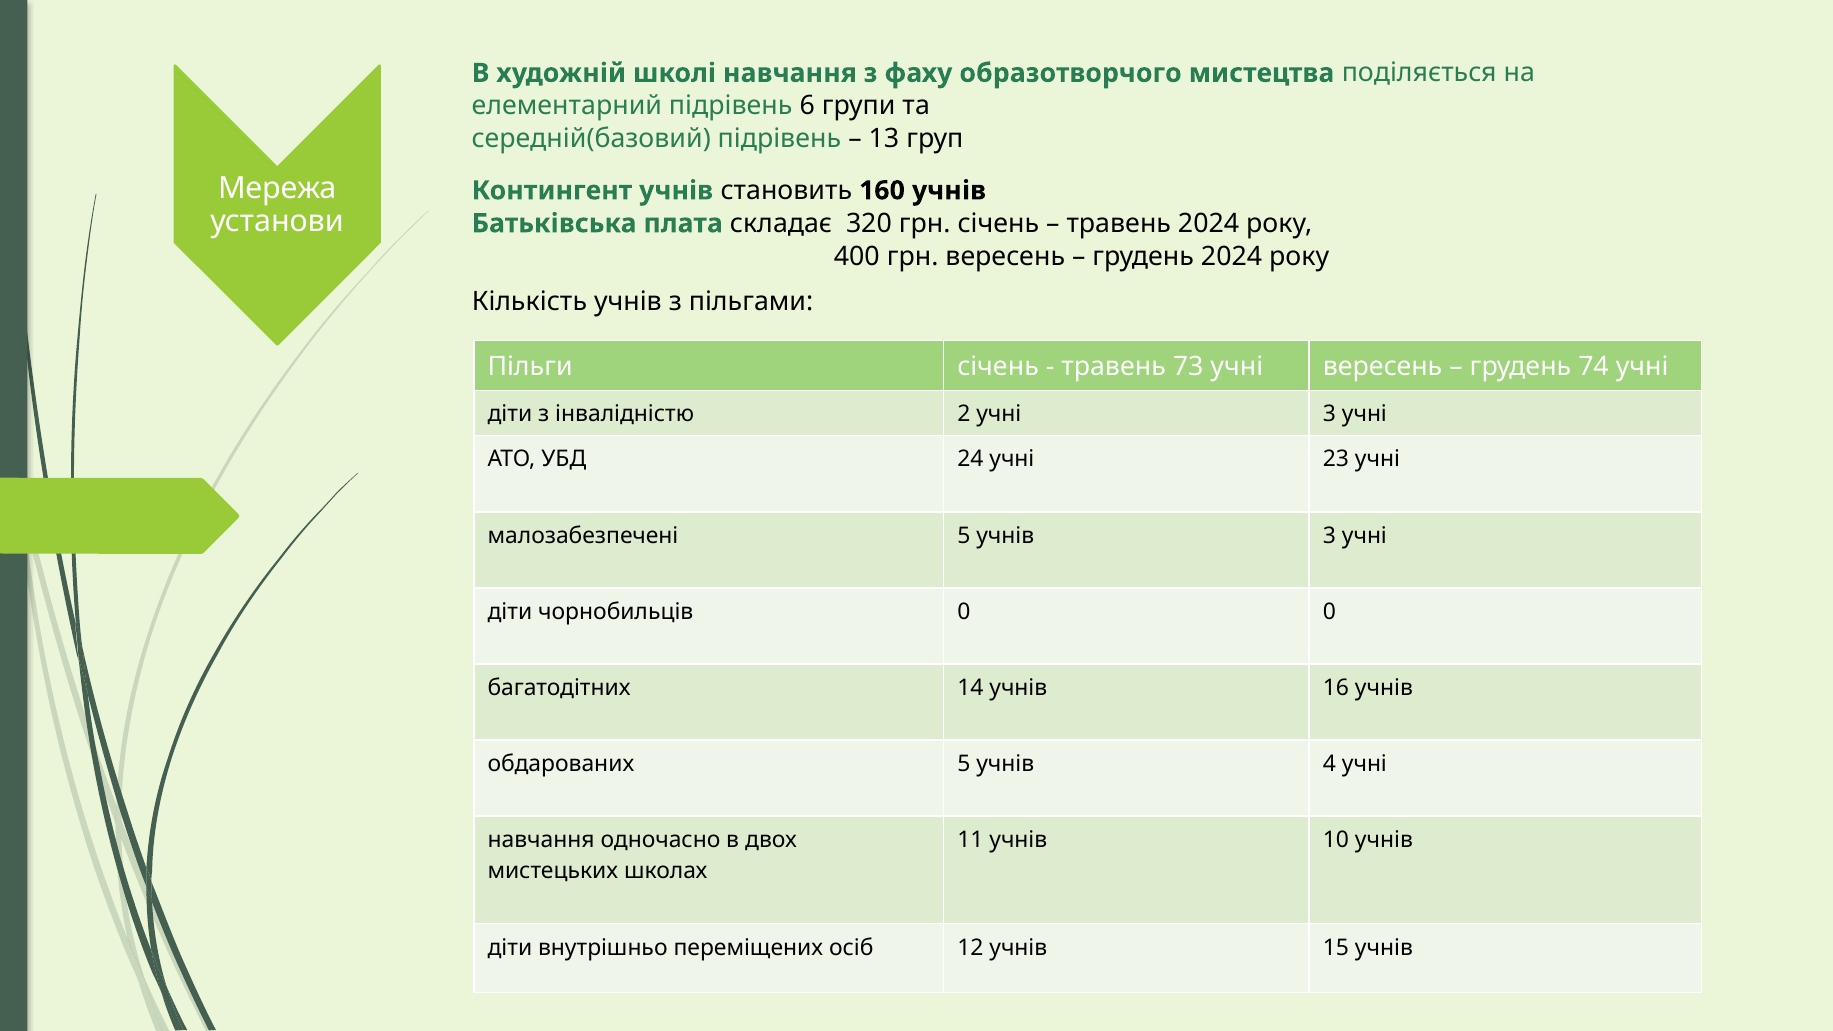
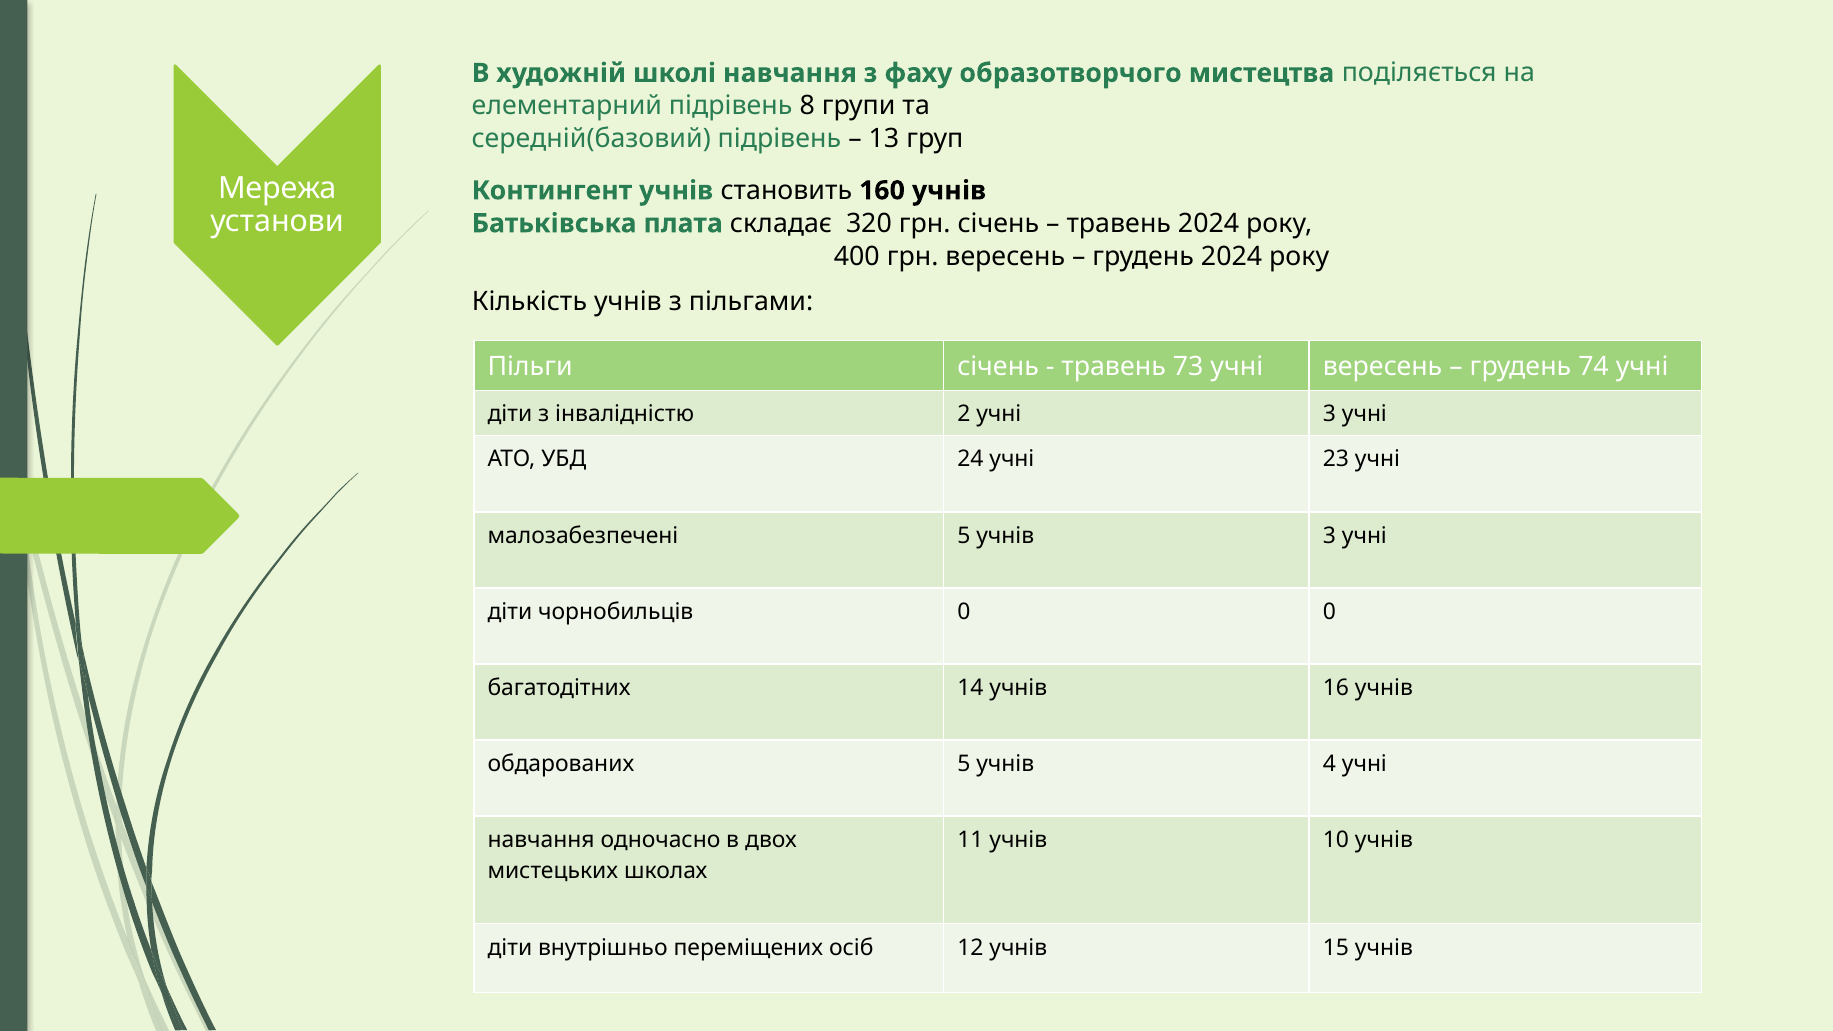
6: 6 -> 8
